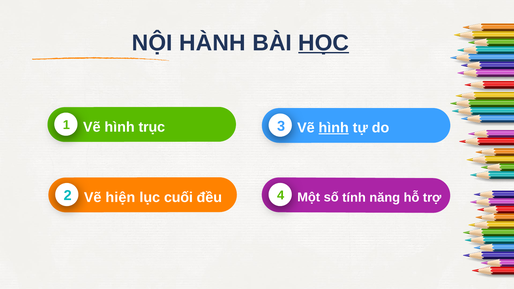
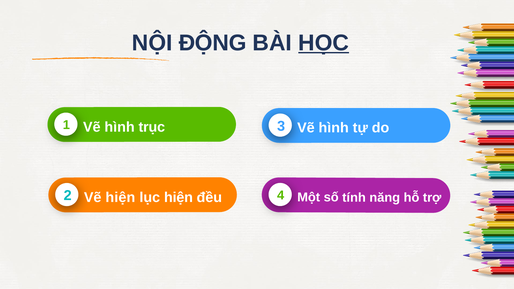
HÀNH: HÀNH -> ĐỘNG
hình at (334, 128) underline: present -> none
lục cuối: cuối -> hiện
